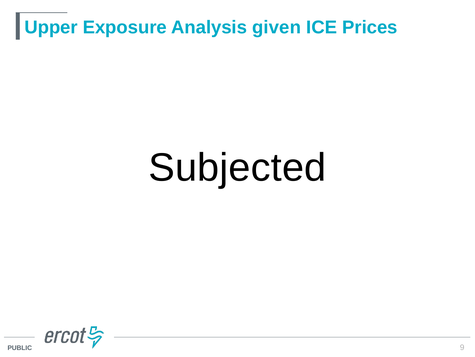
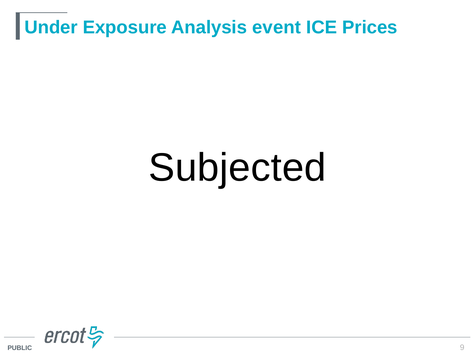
Upper: Upper -> Under
given: given -> event
